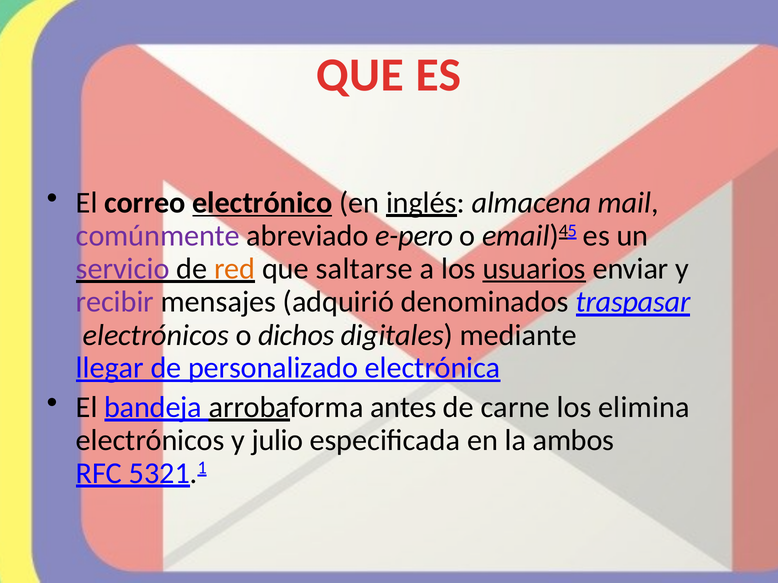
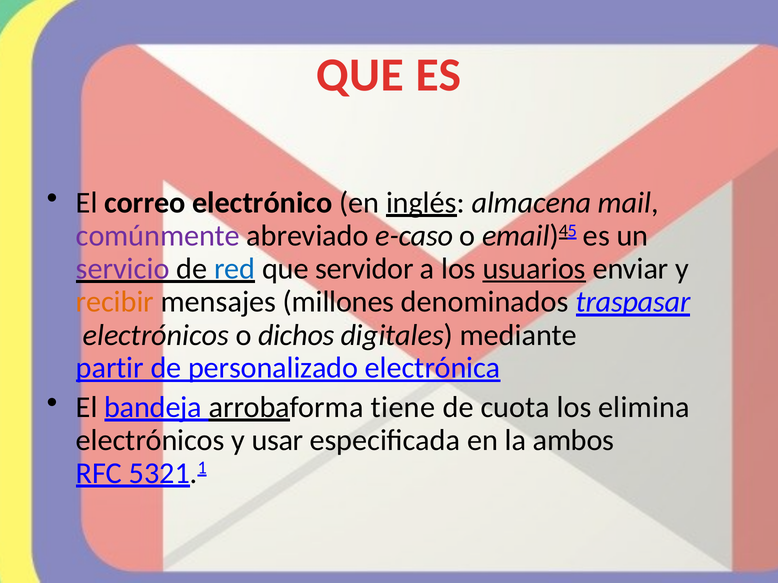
electrónico underline: present -> none
e-pero: e-pero -> e-caso
red colour: orange -> blue
saltarse: saltarse -> servidor
recibir colour: purple -> orange
adquirió: adquirió -> millones
llegar: llegar -> partir
antes: antes -> tiene
carne: carne -> cuota
julio: julio -> usar
